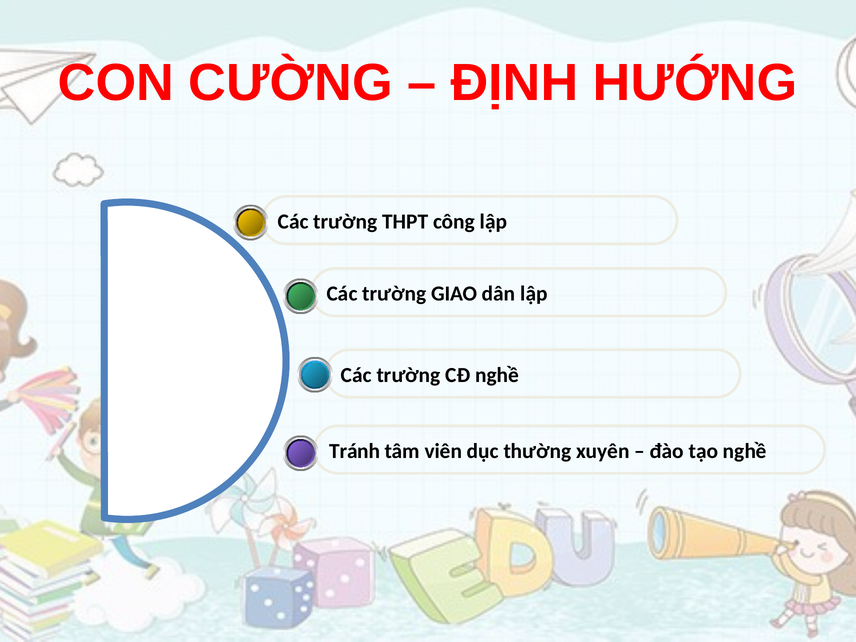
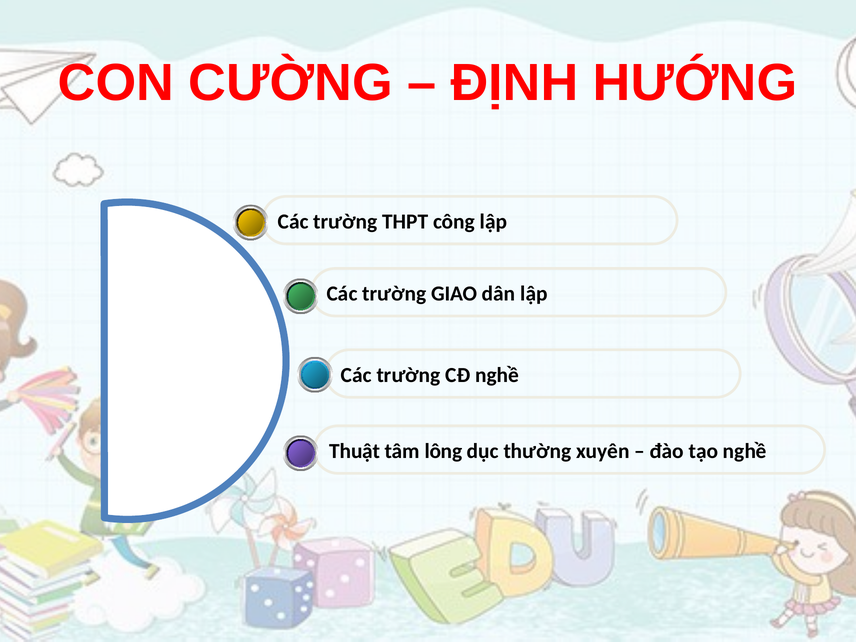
Tránh: Tránh -> Thuật
viên: viên -> lông
